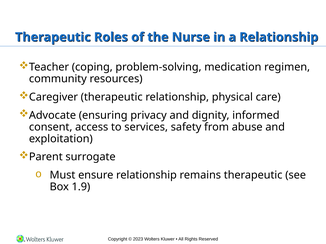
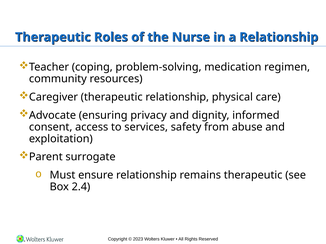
1.9: 1.9 -> 2.4
